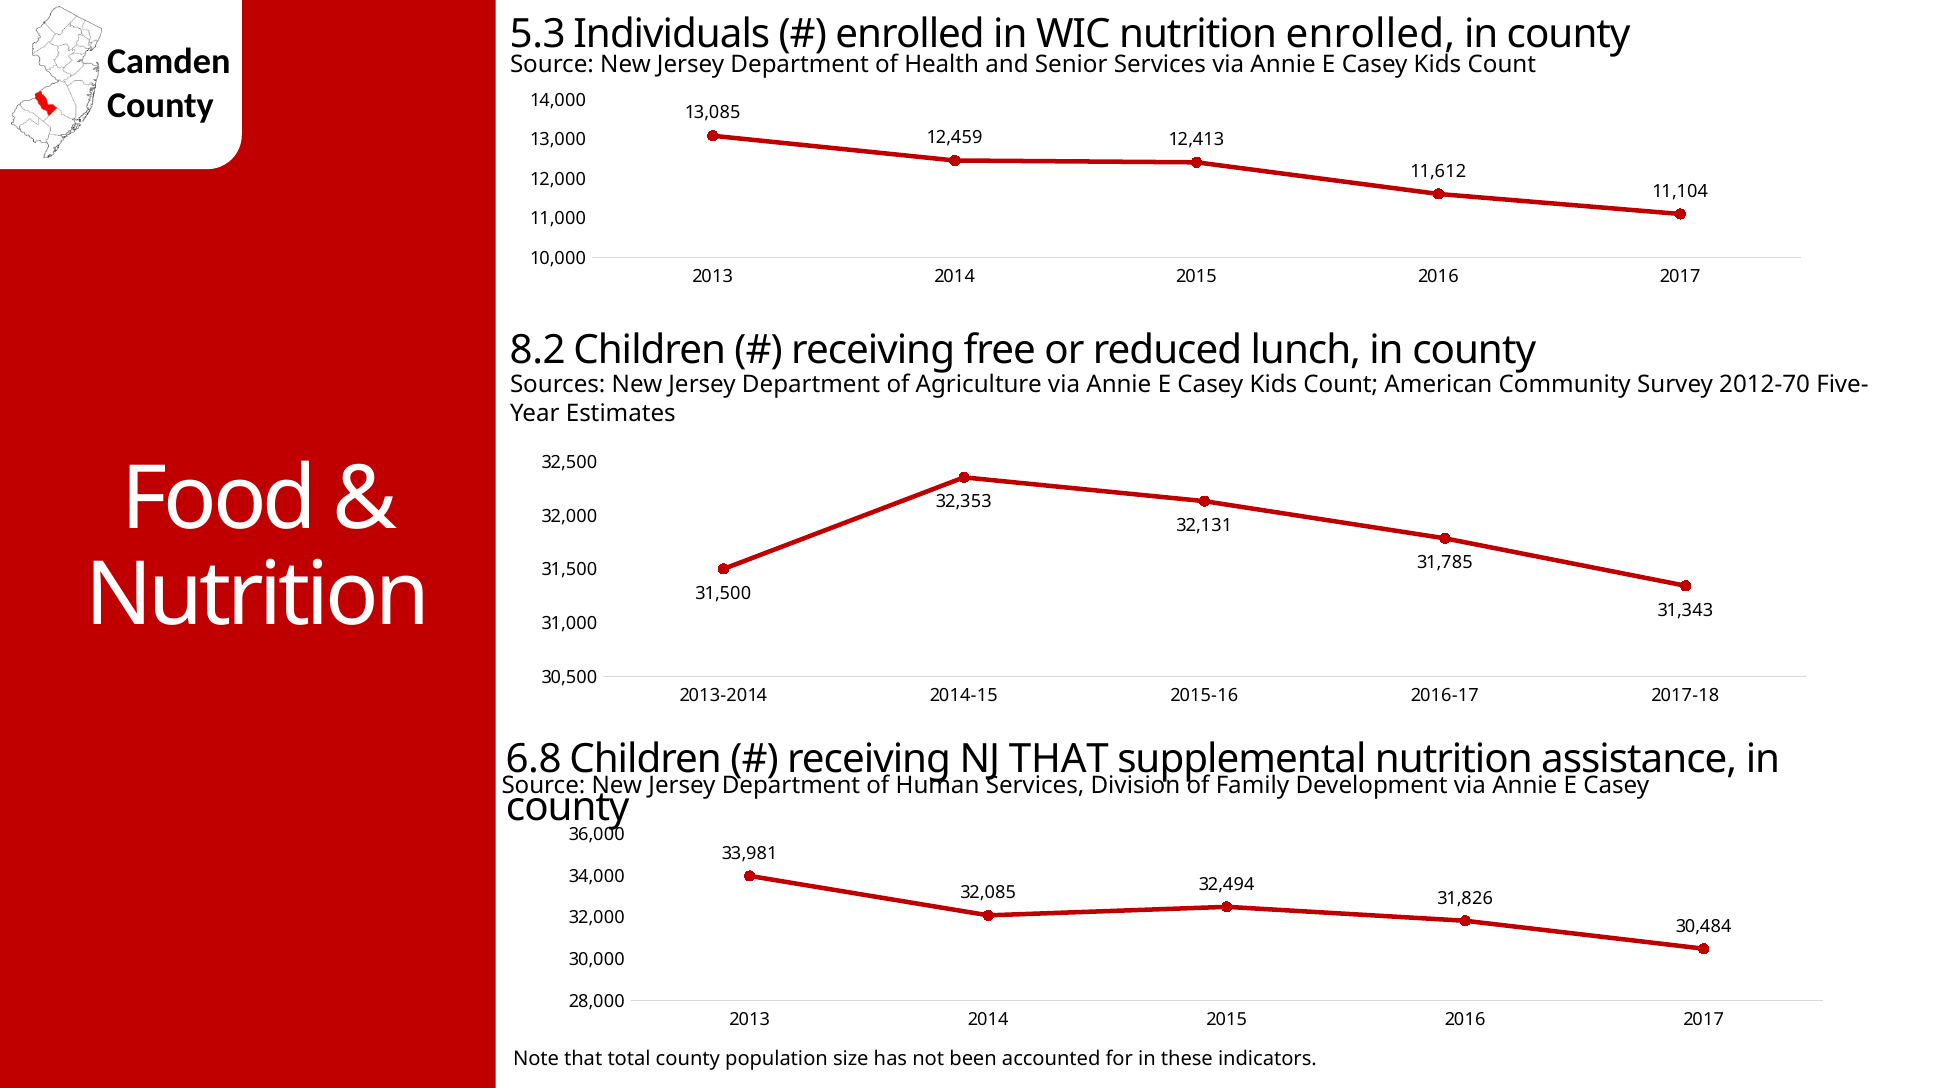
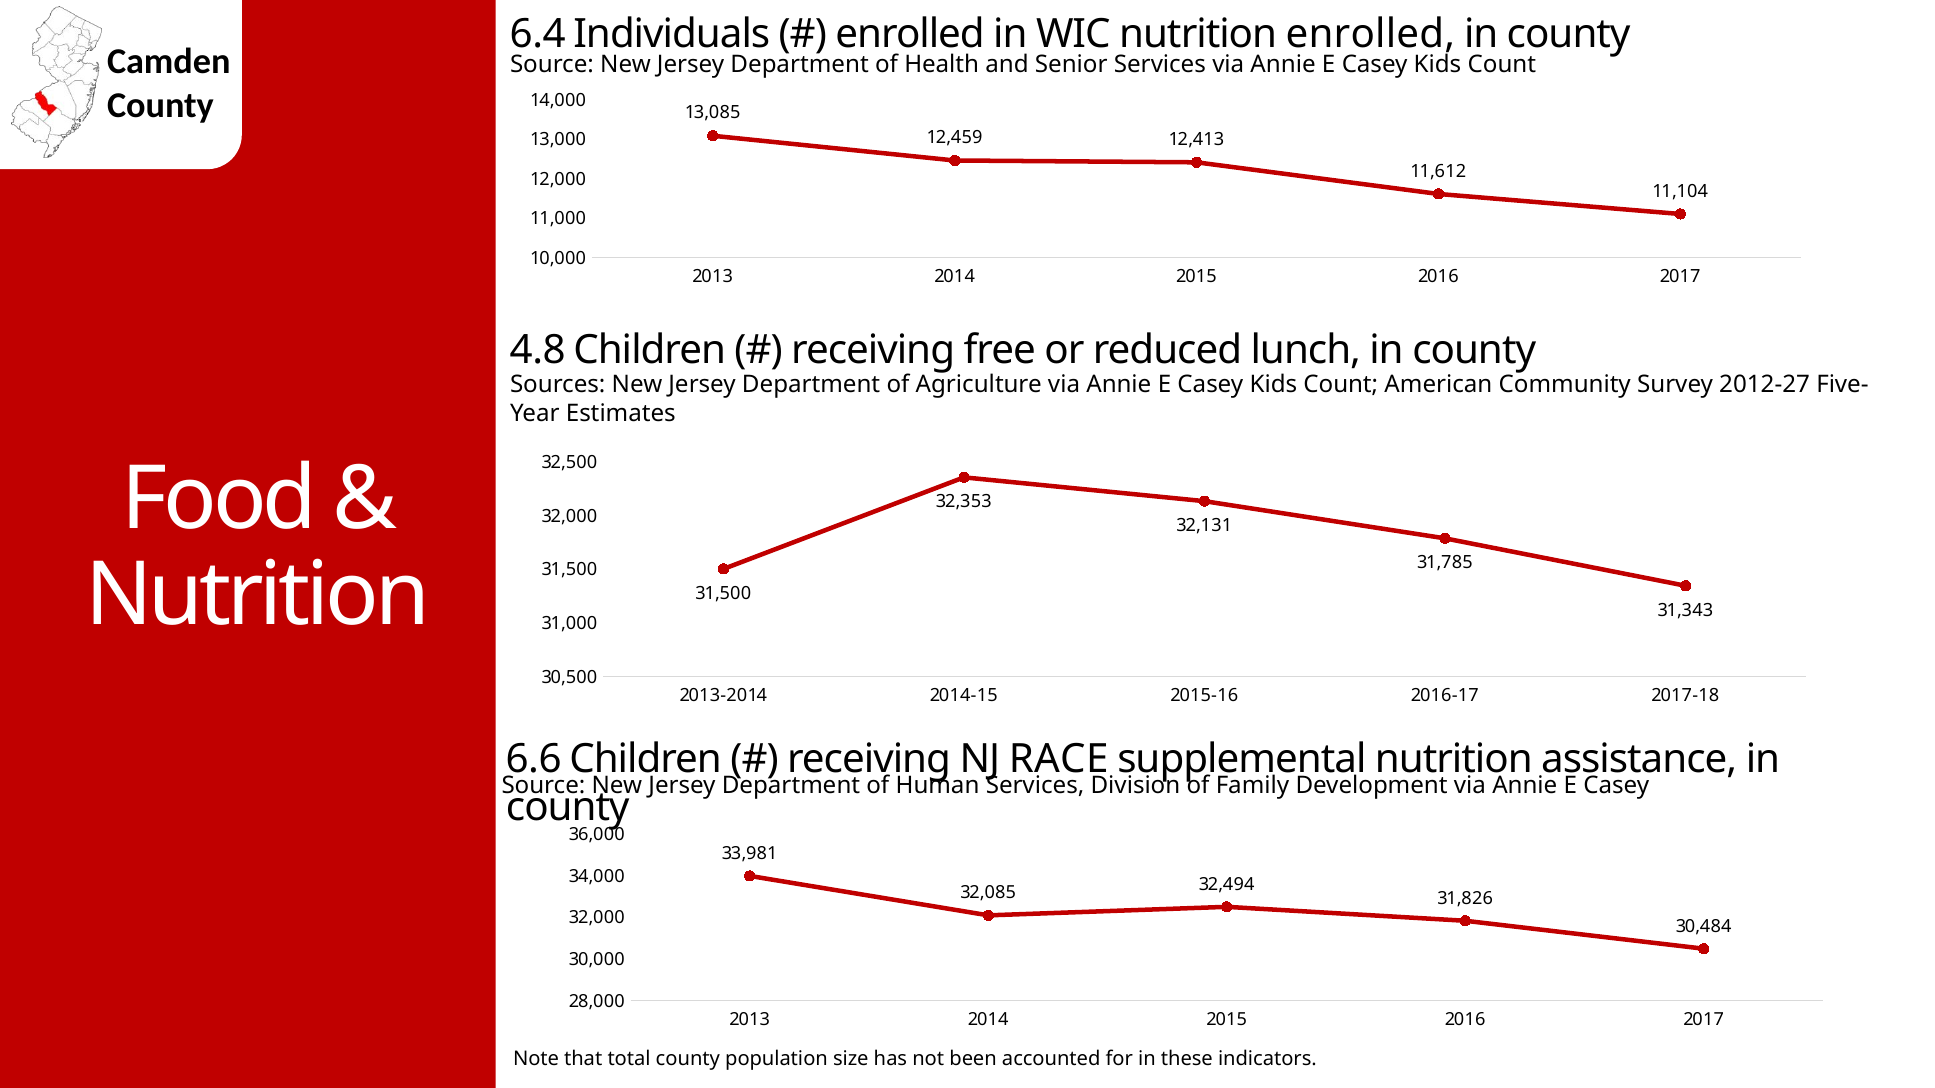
5.3: 5.3 -> 6.4
8.2: 8.2 -> 4.8
2012-70: 2012-70 -> 2012-27
6.8: 6.8 -> 6.6
NJ THAT: THAT -> RACE
